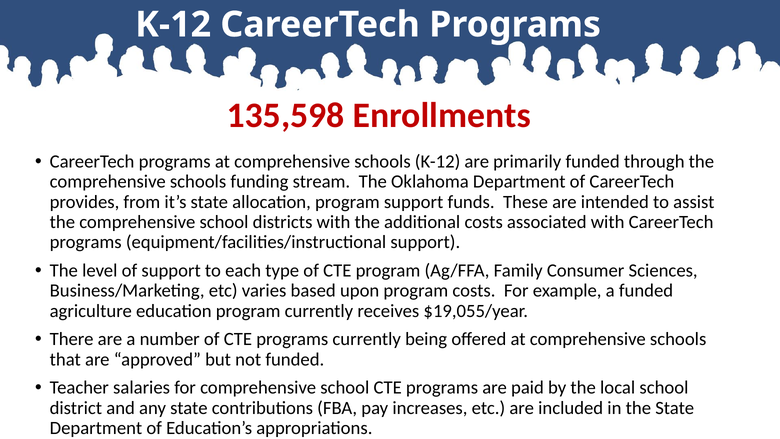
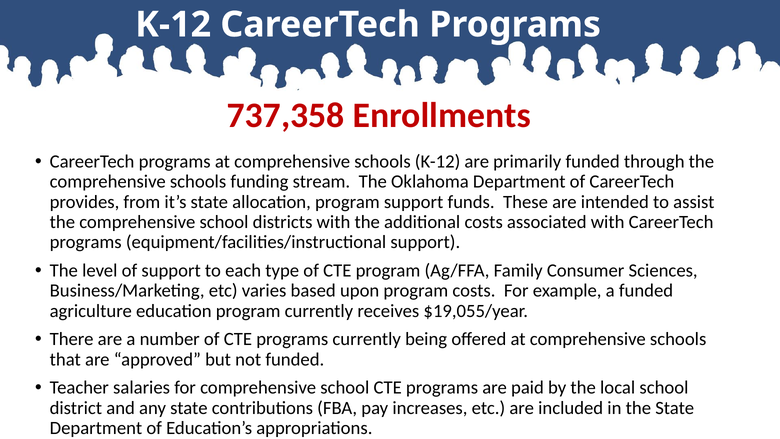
135,598: 135,598 -> 737,358
